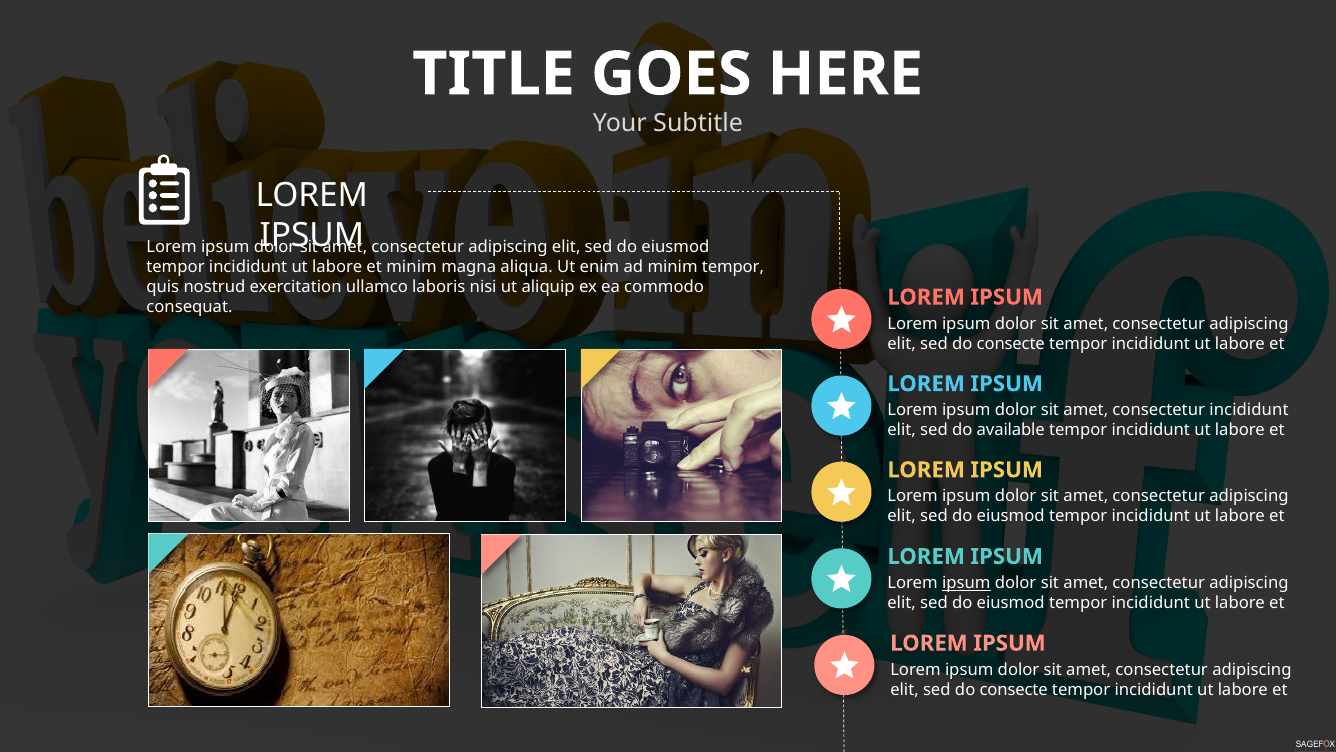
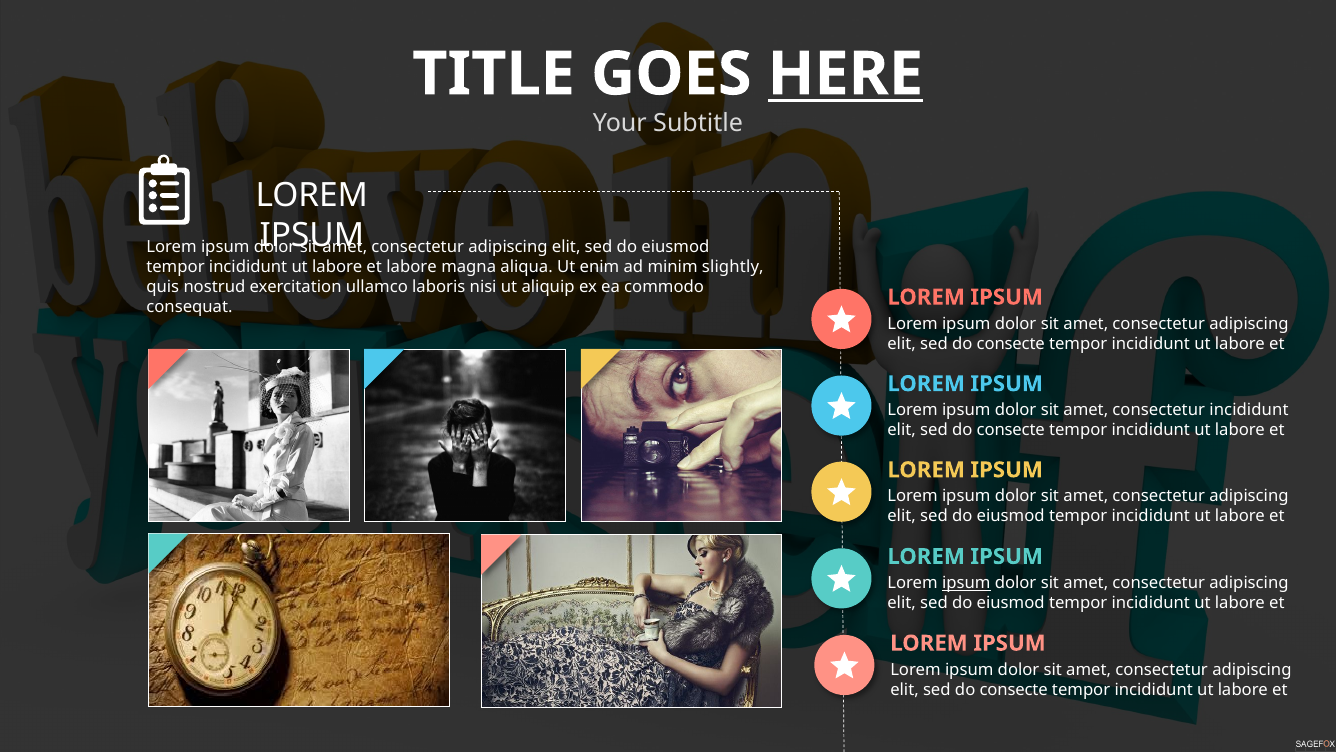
HERE underline: none -> present
et minim: minim -> labore
minim tempor: tempor -> slightly
available at (1011, 430): available -> consecte
